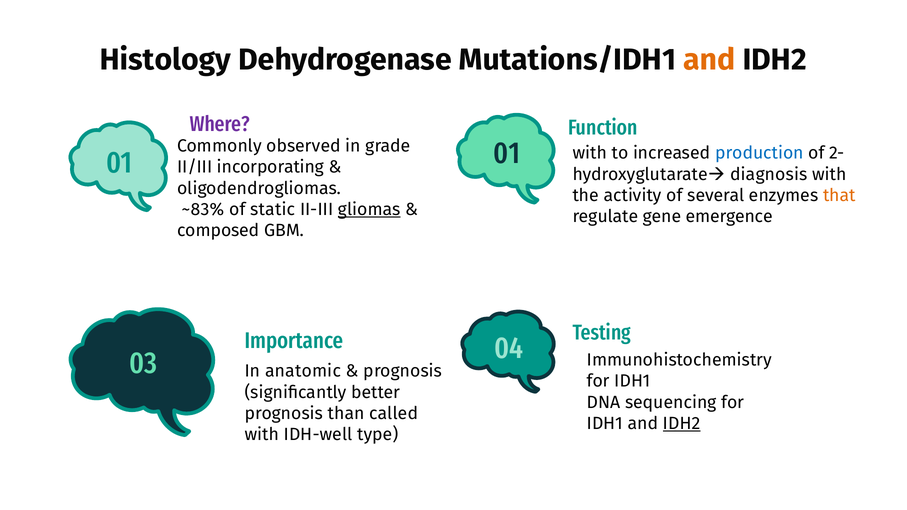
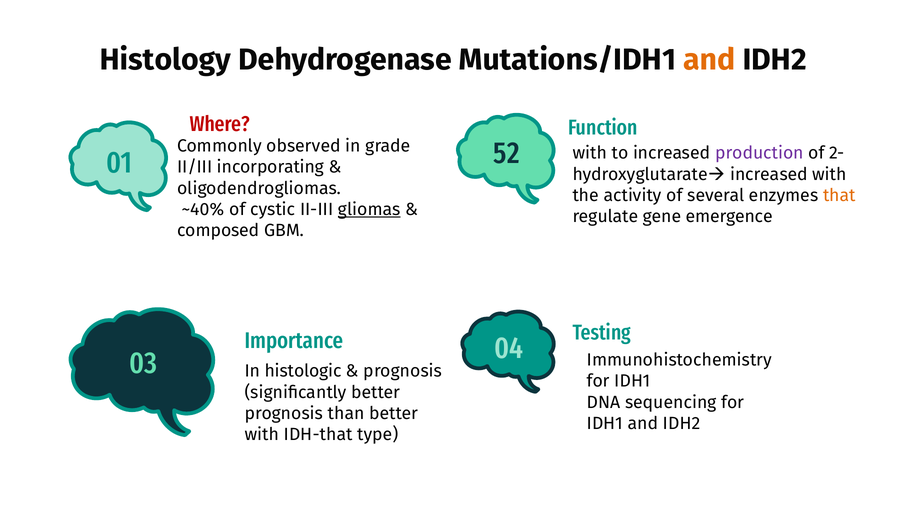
Where colour: purple -> red
production colour: blue -> purple
01 01: 01 -> 52
diagnosis at (769, 174): diagnosis -> increased
~83%: ~83% -> ~40%
static: static -> cystic
anatomic: anatomic -> histologic
than called: called -> better
IDH2 at (682, 424) underline: present -> none
IDH-well: IDH-well -> IDH-that
